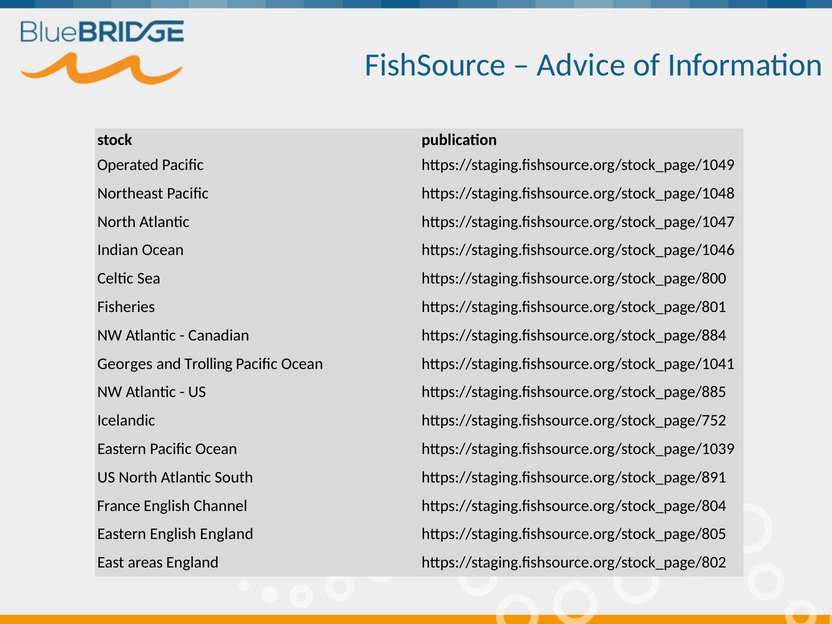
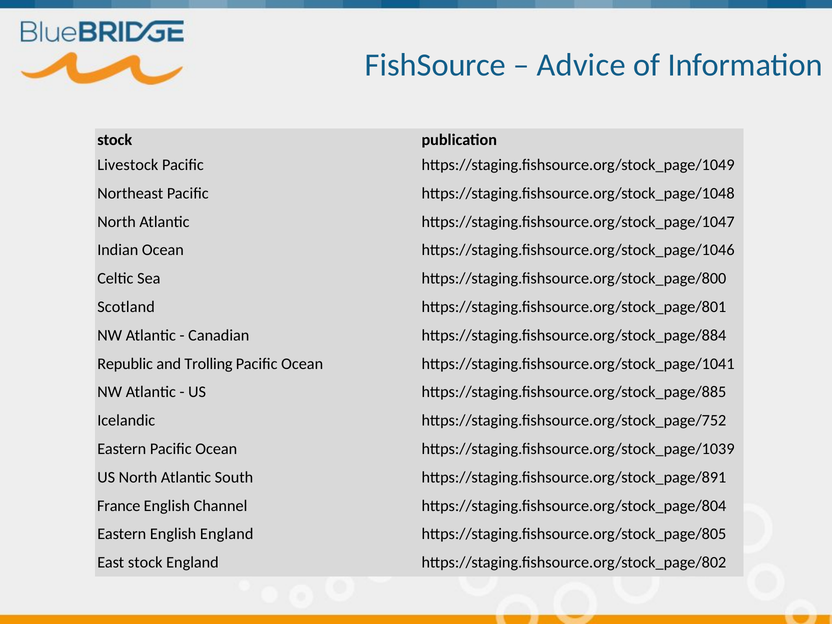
Operated: Operated -> Livestock
Fisheries: Fisheries -> Scotland
Georges: Georges -> Republic
East areas: areas -> stock
